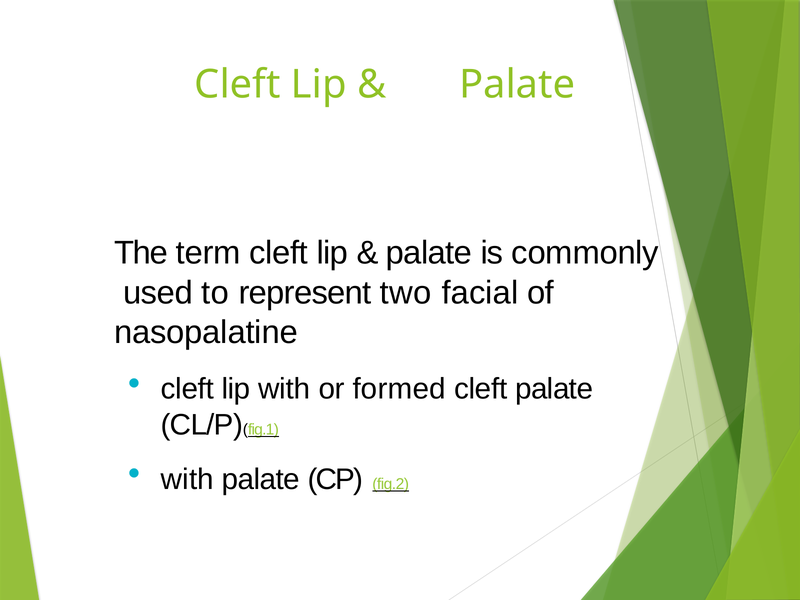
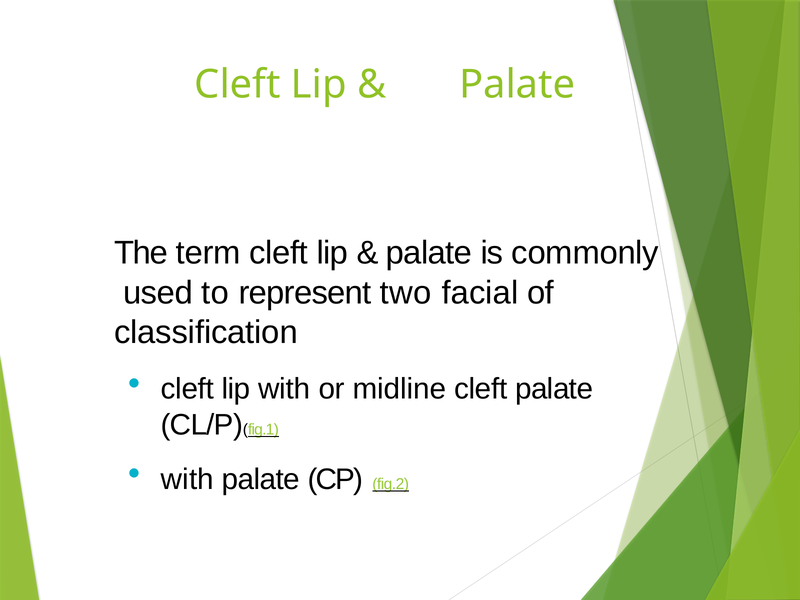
nasopalatine: nasopalatine -> classification
formed: formed -> midline
